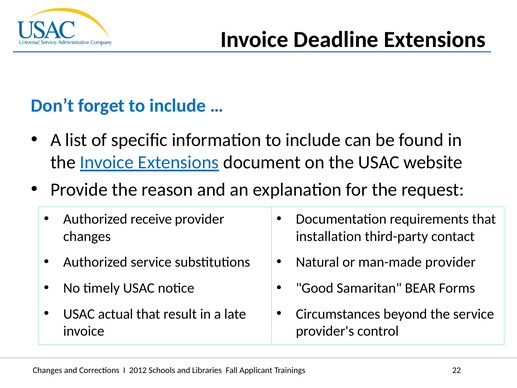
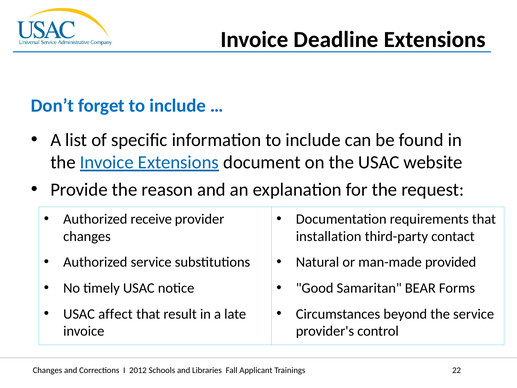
man-made provider: provider -> provided
actual: actual -> affect
